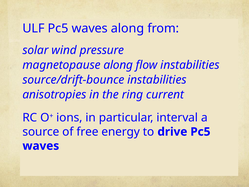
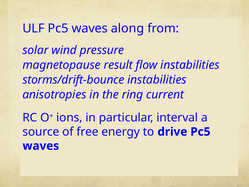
magnetopause along: along -> result
source/drift-bounce: source/drift-bounce -> storms/drift-bounce
